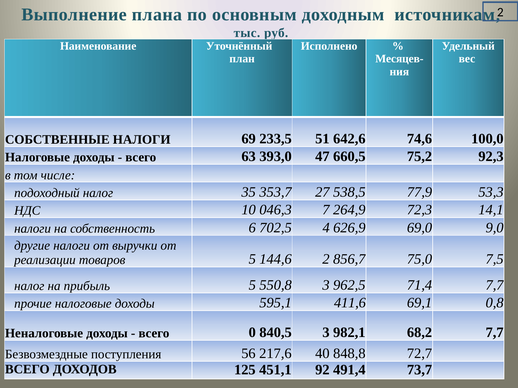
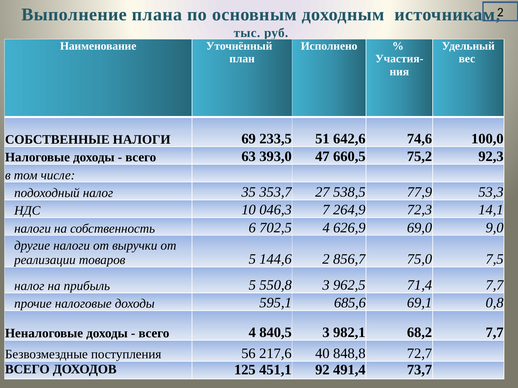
Месяцев-: Месяцев- -> Участия-
411,6: 411,6 -> 685,6
всего 0: 0 -> 4
